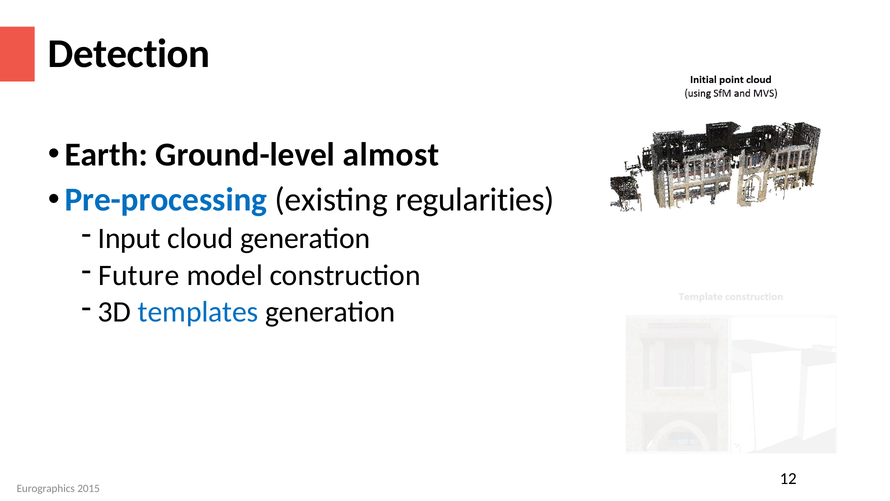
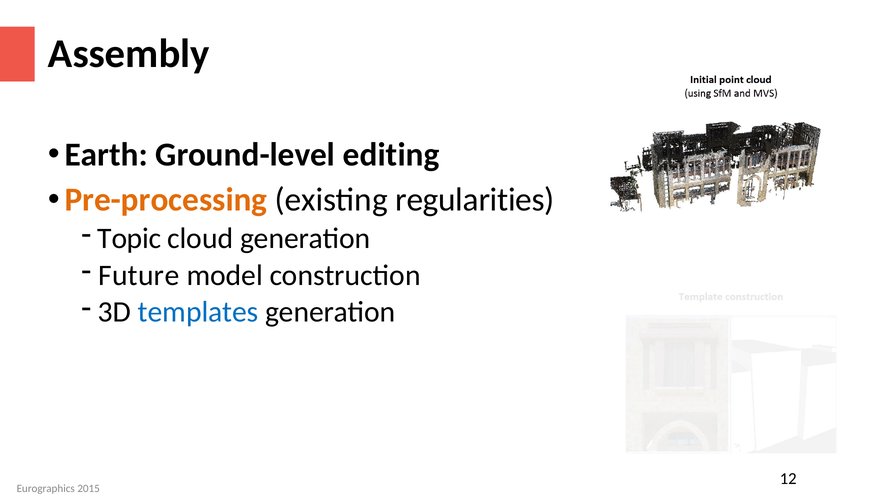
Detection: Detection -> Assembly
almost: almost -> editing
Pre-processing colour: blue -> orange
Input: Input -> Topic
